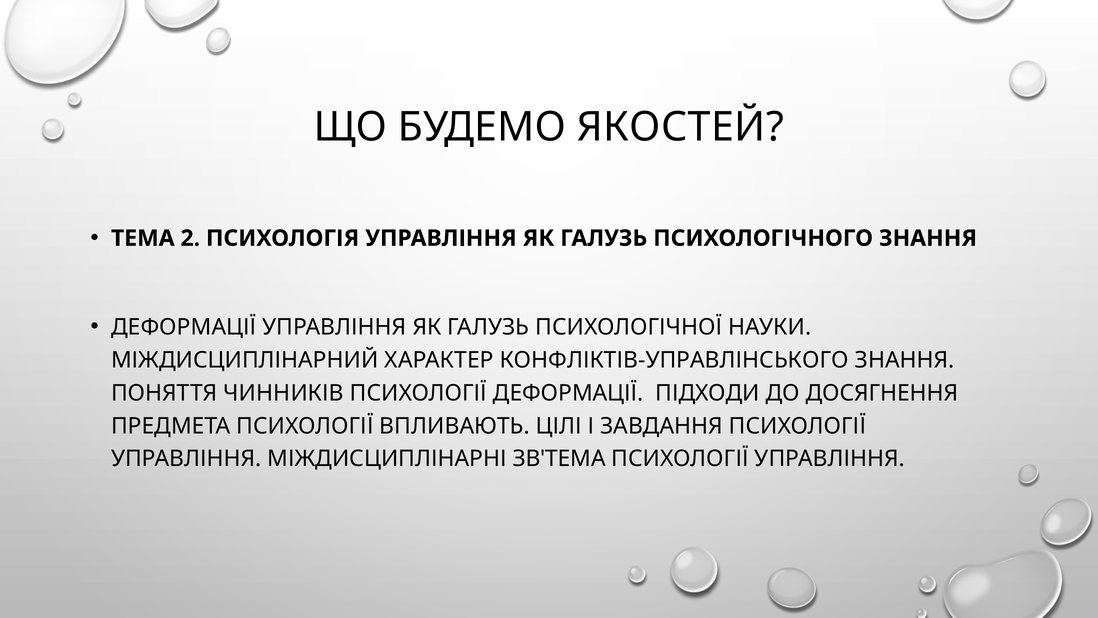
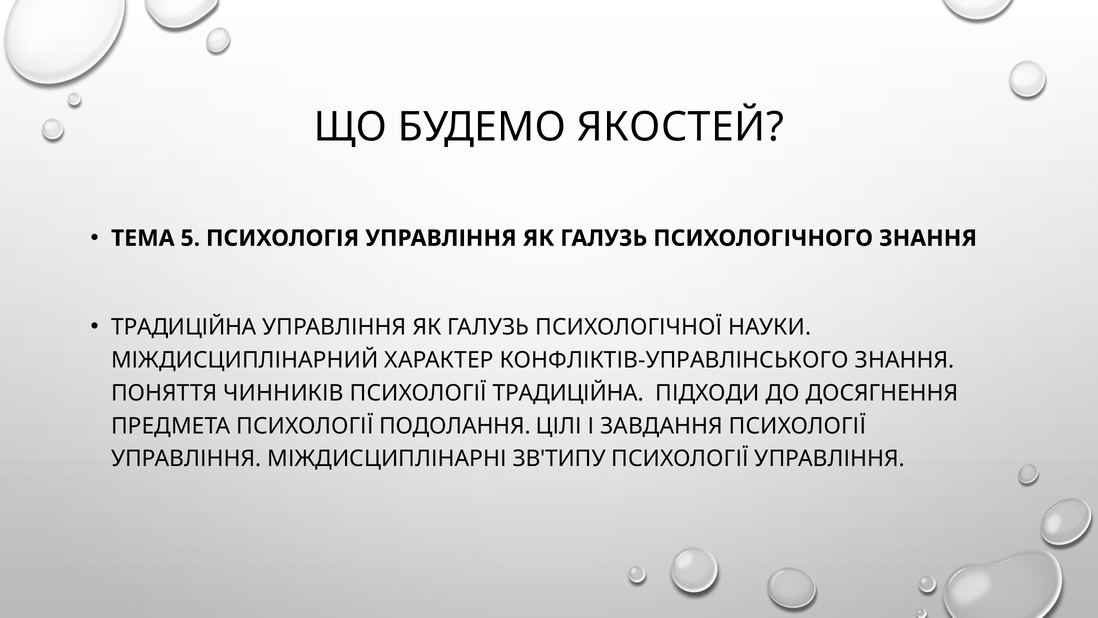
2: 2 -> 5
ДЕФОРМАЦІЇ at (184, 327): ДЕФОРМАЦІЇ -> ТРАДИЦІЙНА
ПСИХОЛОГІЇ ДЕФОРМАЦІЇ: ДЕФОРМАЦІЇ -> ТРАДИЦІЙНА
ВПЛИВАЮТЬ: ВПЛИВАЮТЬ -> ПОДОЛАННЯ
ЗВ'ТЕМА: ЗВ'ТЕМА -> ЗВ'ТИПУ
